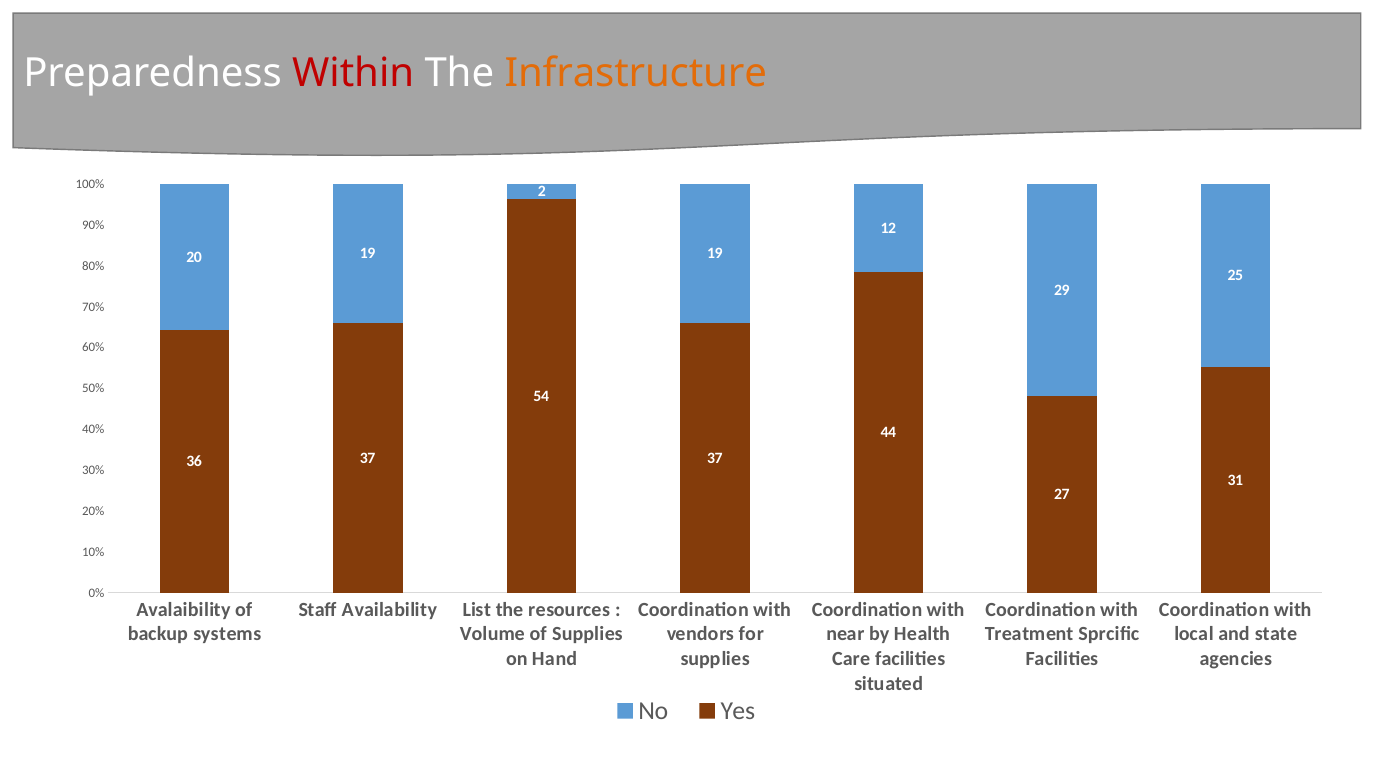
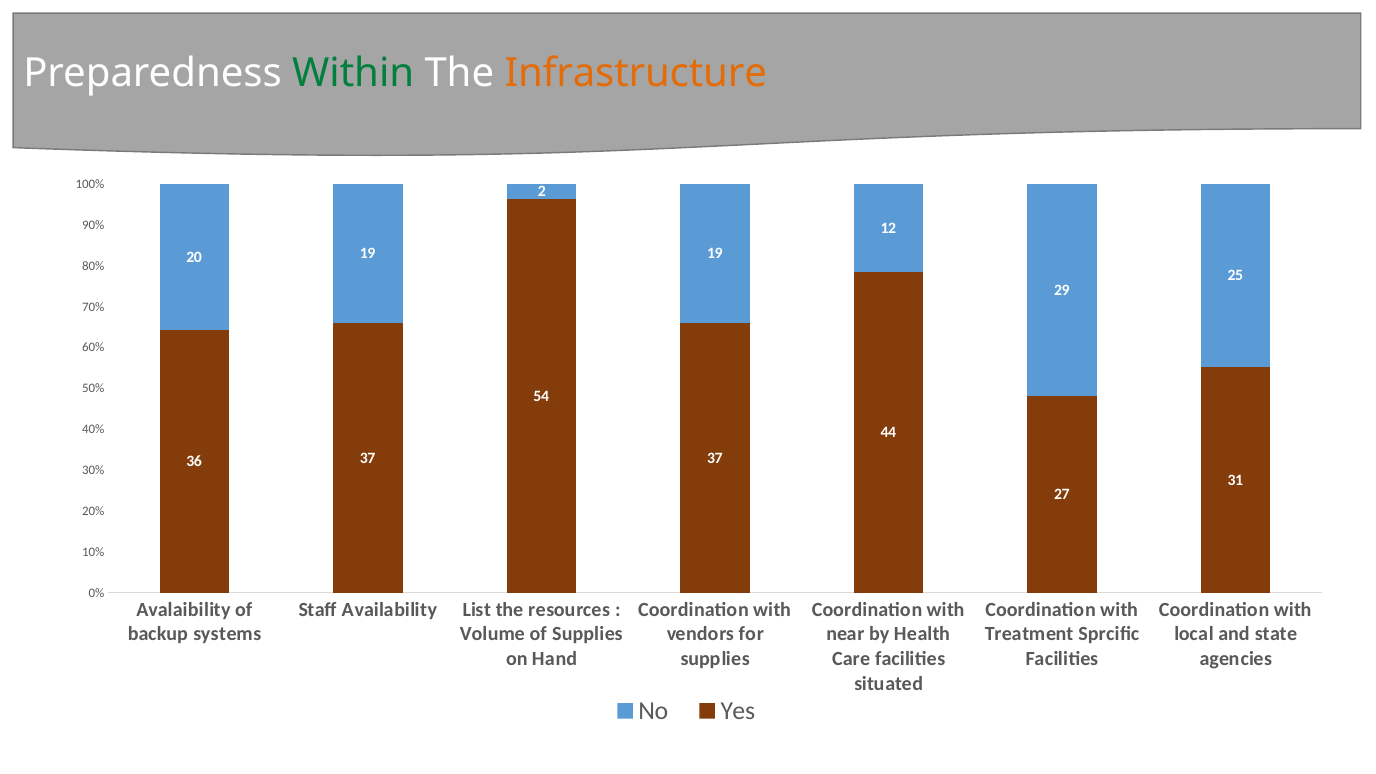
Within colour: red -> green
